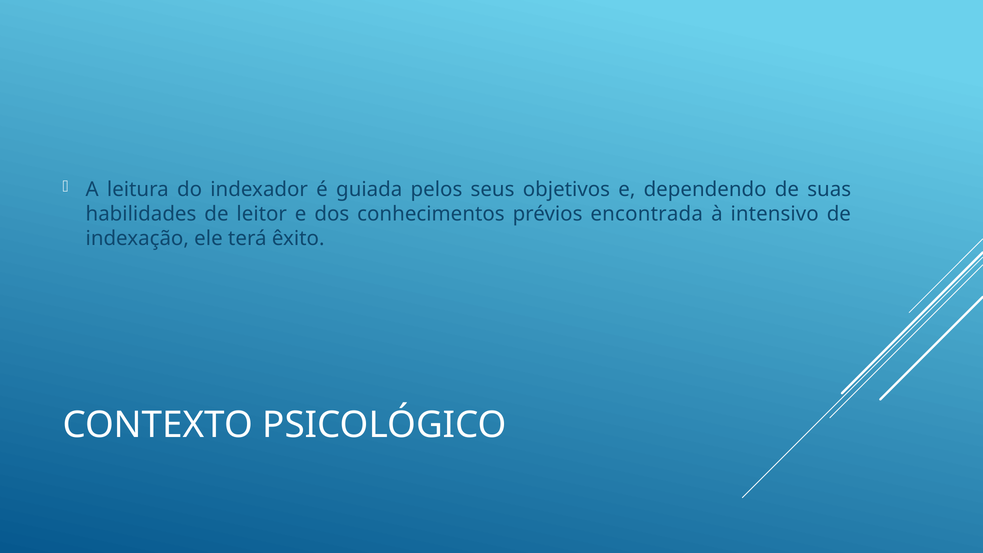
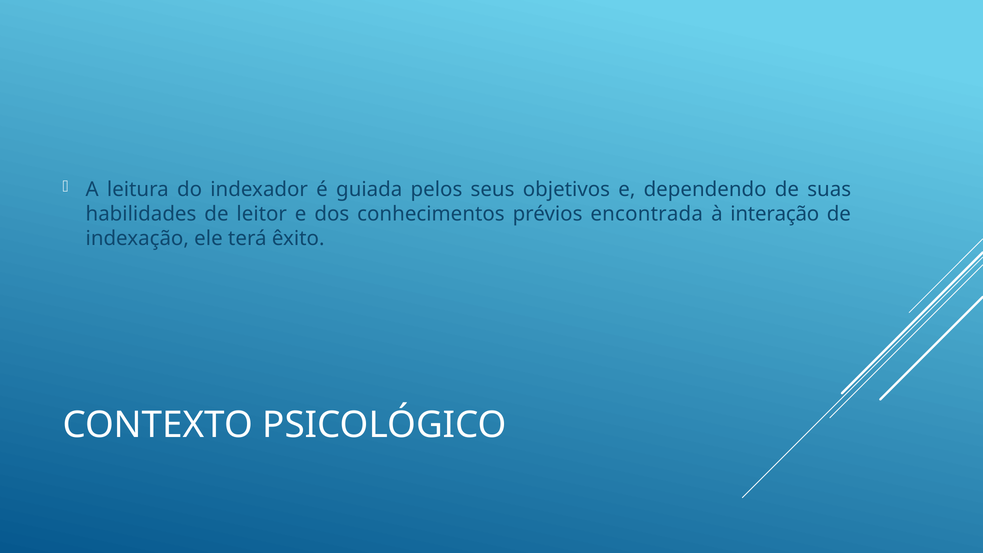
intensivo: intensivo -> interação
